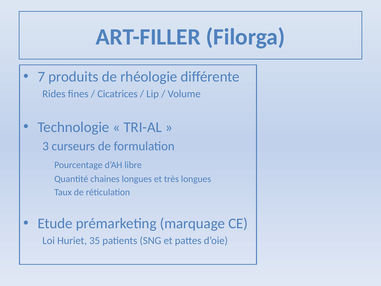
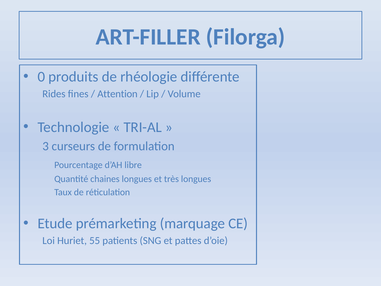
7: 7 -> 0
Cicatrices: Cicatrices -> Attention
35: 35 -> 55
